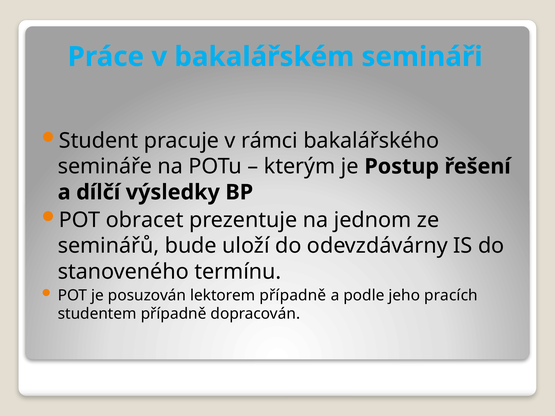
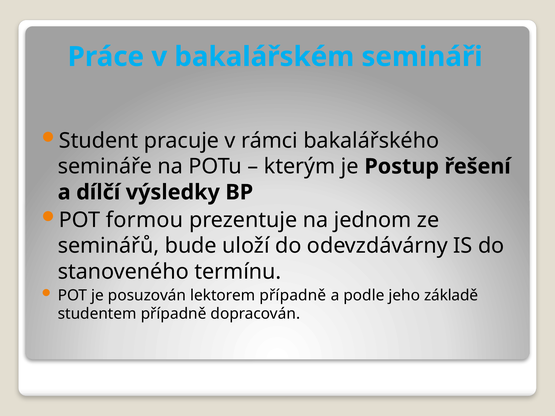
obracet: obracet -> formou
pracích: pracích -> základě
